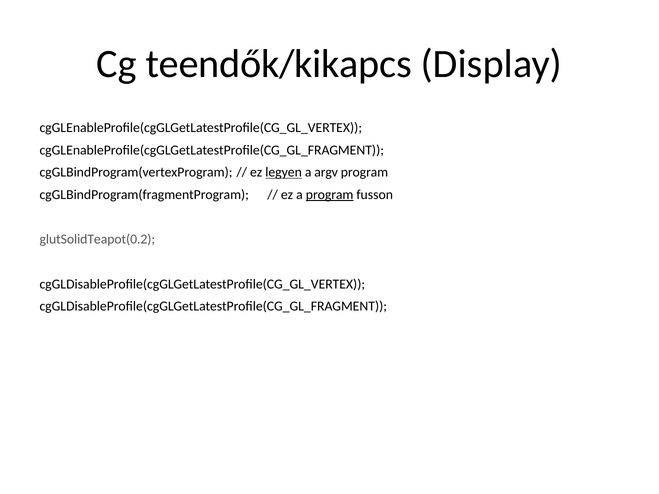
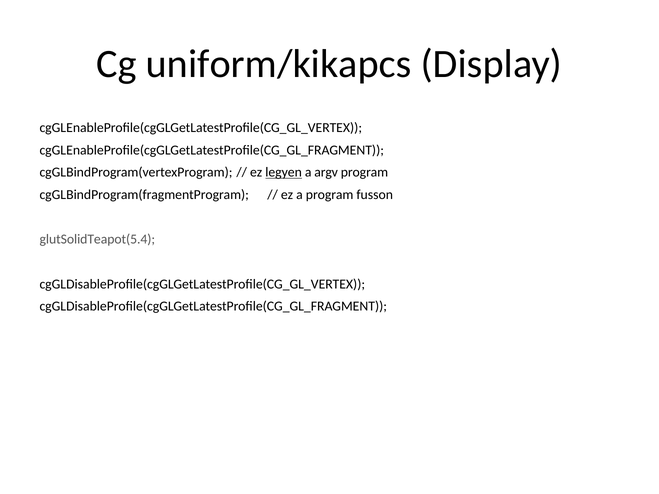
teendők/kikapcs: teendők/kikapcs -> uniform/kikapcs
program at (330, 195) underline: present -> none
glutSolidTeapot(0.2: glutSolidTeapot(0.2 -> glutSolidTeapot(5.4
